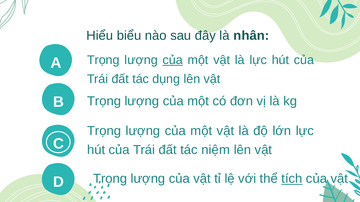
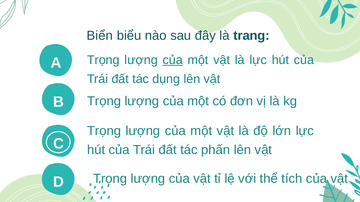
Hiểu: Hiểu -> Biển
nhân: nhân -> trang
niệm: niệm -> phấn
tích underline: present -> none
